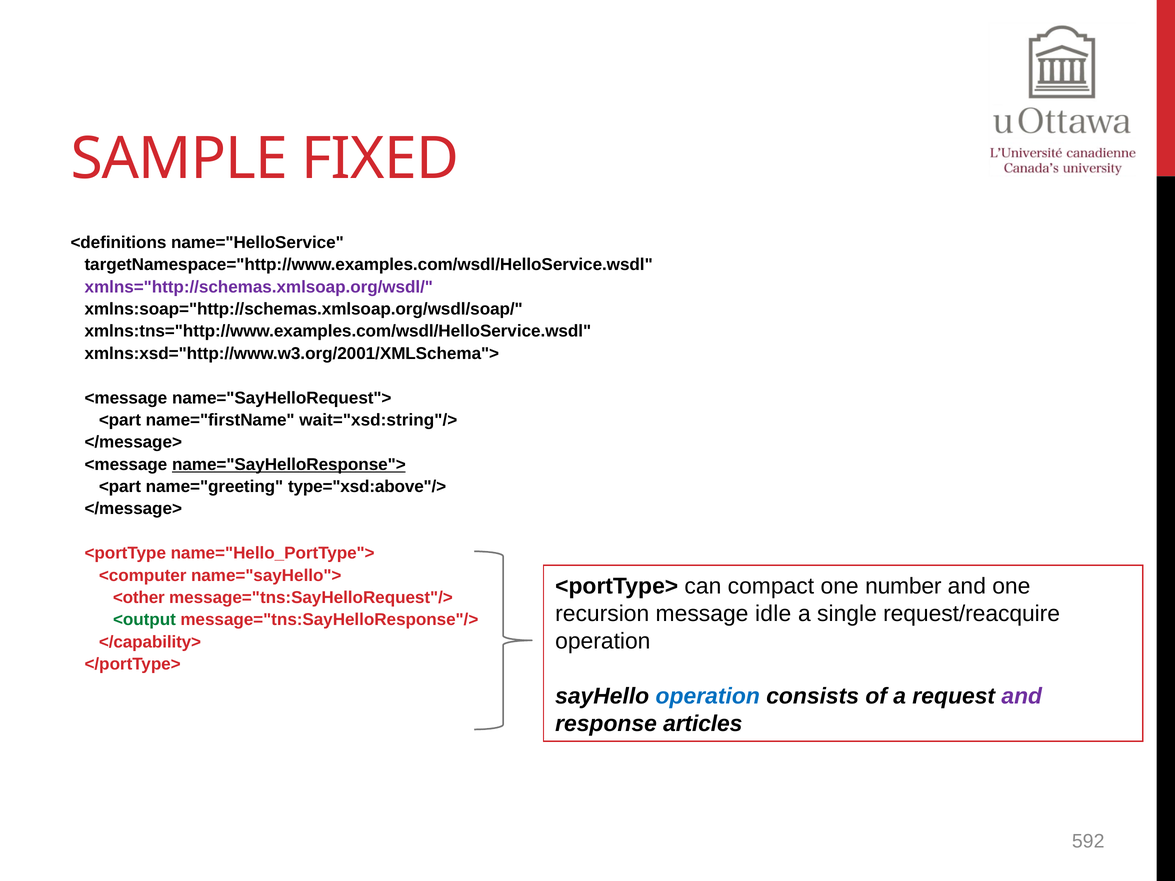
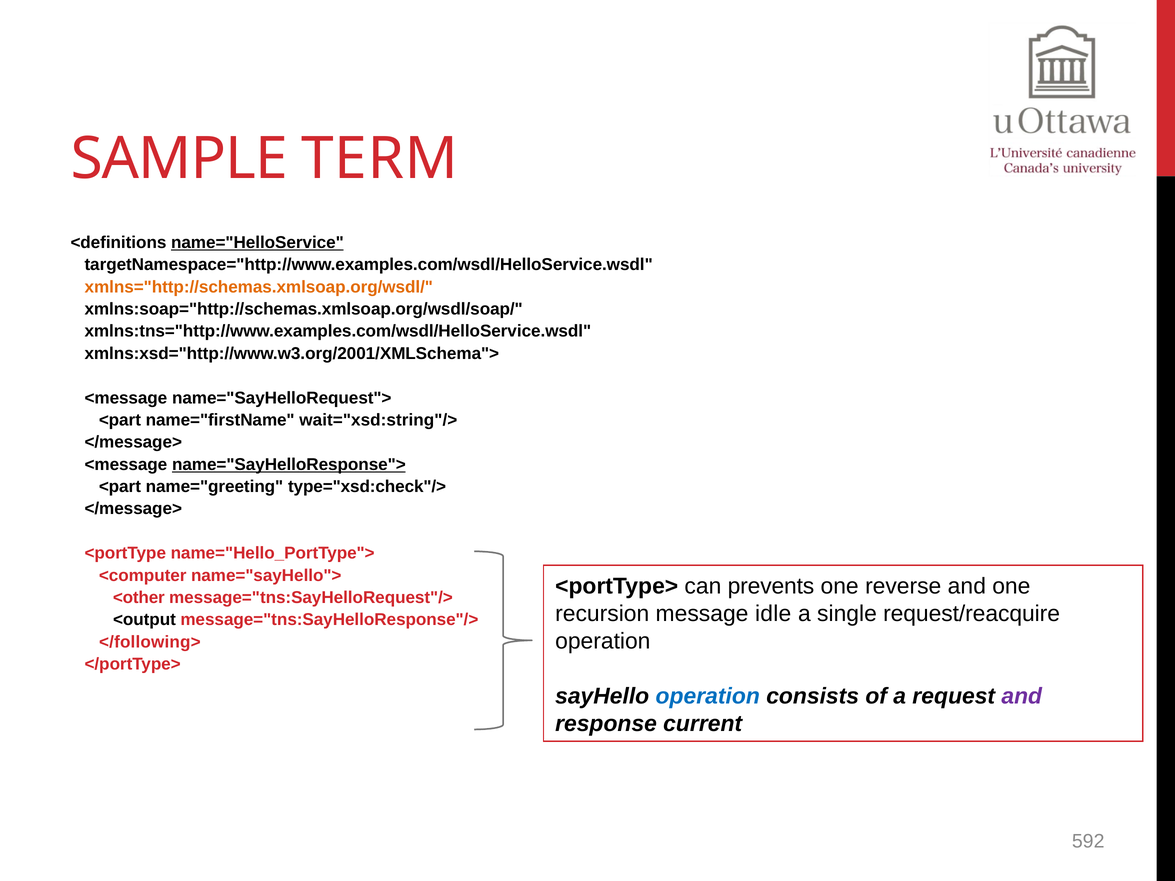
FIXED: FIXED -> TERM
name="HelloService underline: none -> present
xmlns="http://schemas.xmlsoap.org/wsdl/ colour: purple -> orange
type="xsd:above"/>: type="xsd:above"/> -> type="xsd:check"/>
compact: compact -> prevents
number: number -> reverse
<output colour: green -> black
</capability>: </capability> -> </following>
articles: articles -> current
